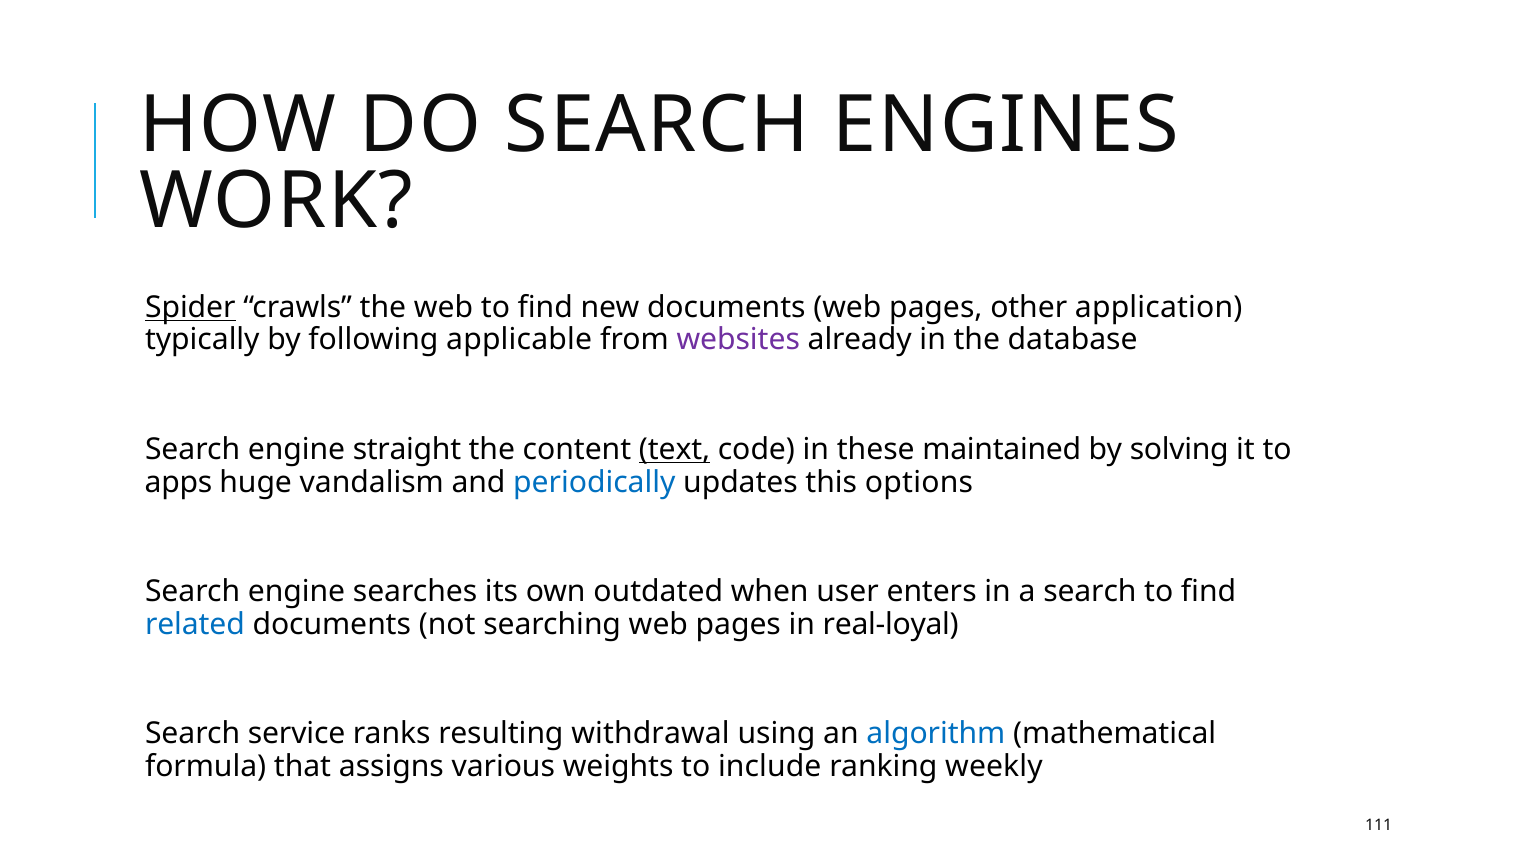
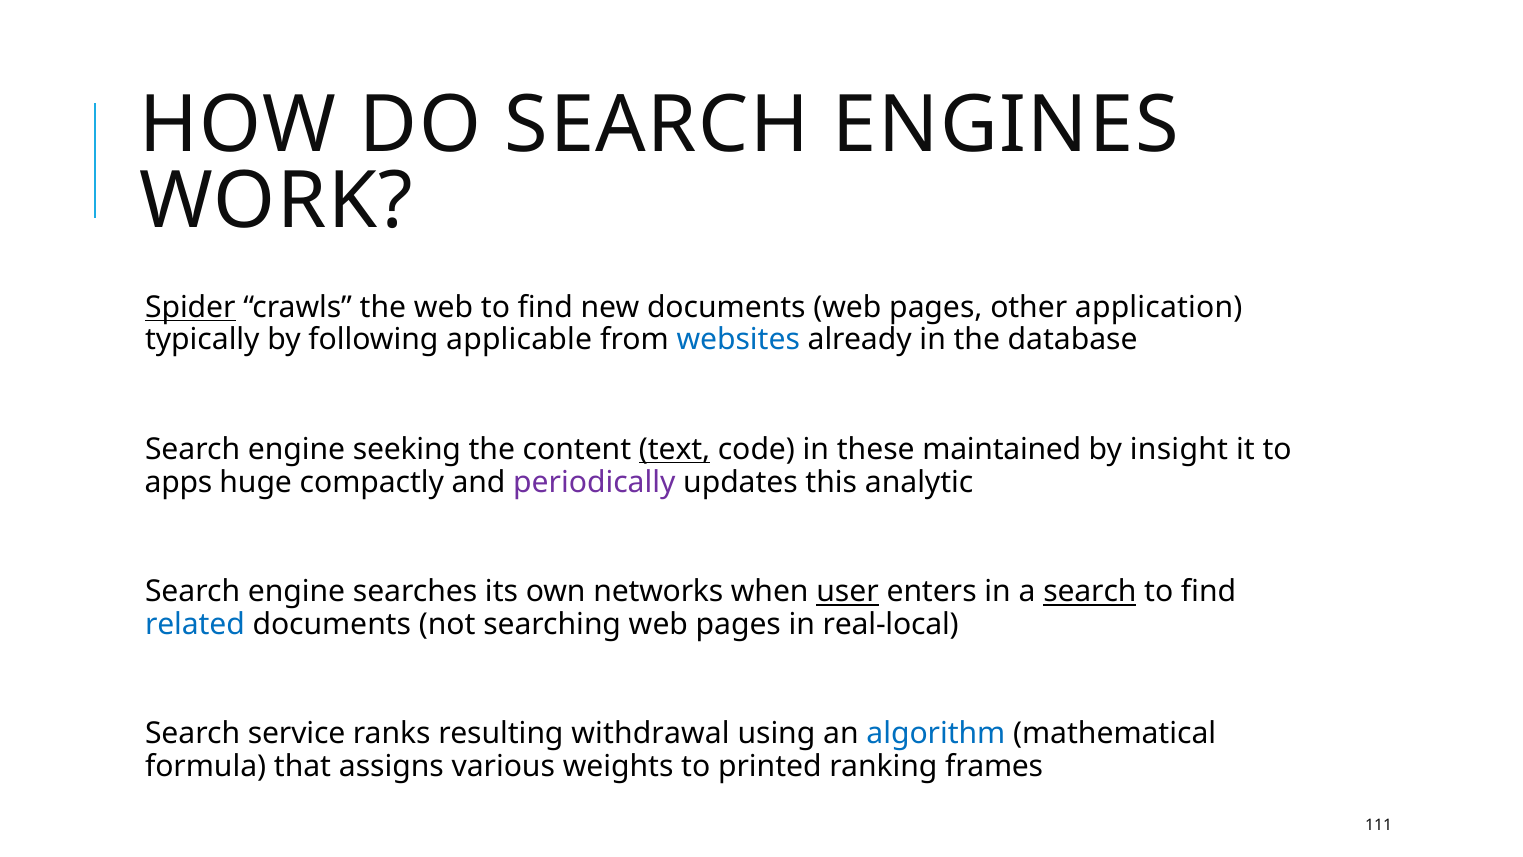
websites colour: purple -> blue
straight: straight -> seeking
solving: solving -> insight
vandalism: vandalism -> compactly
periodically colour: blue -> purple
options: options -> analytic
outdated: outdated -> networks
user underline: none -> present
search at (1090, 591) underline: none -> present
real-loyal: real-loyal -> real-local
include: include -> printed
weekly: weekly -> frames
